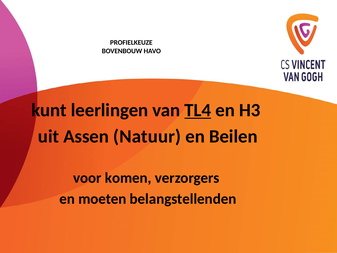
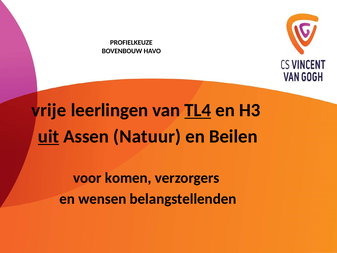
kunt: kunt -> vrije
uit underline: none -> present
moeten: moeten -> wensen
